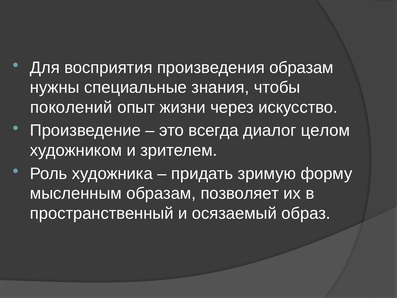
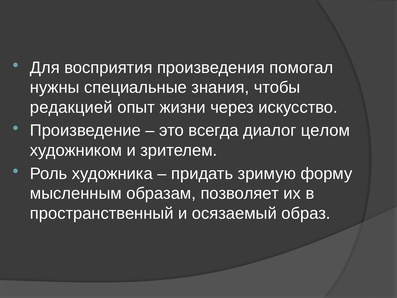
произведения образам: образам -> помогал
поколений: поколений -> редакцией
